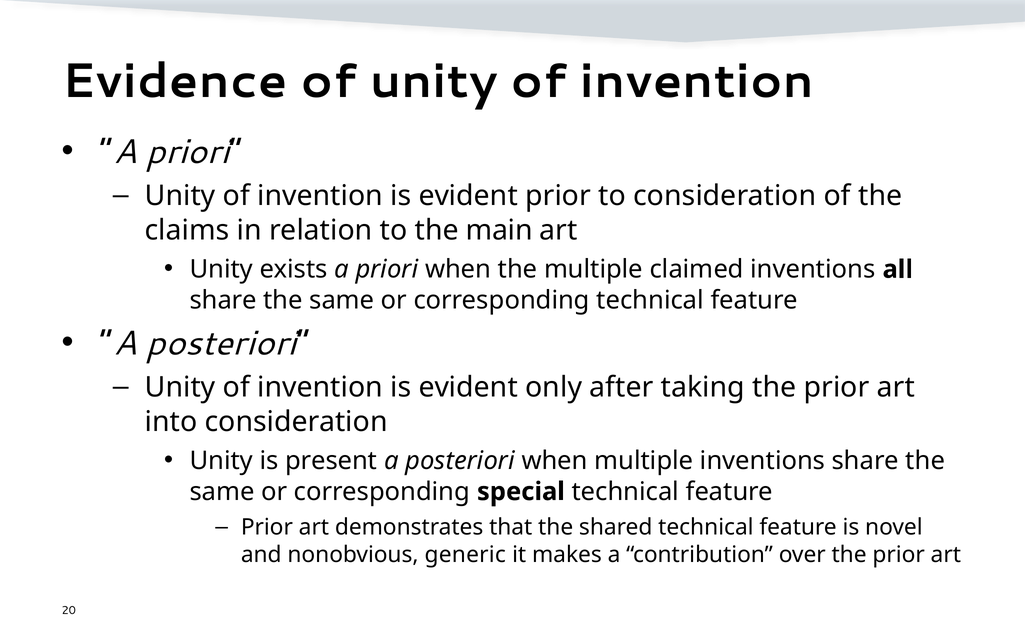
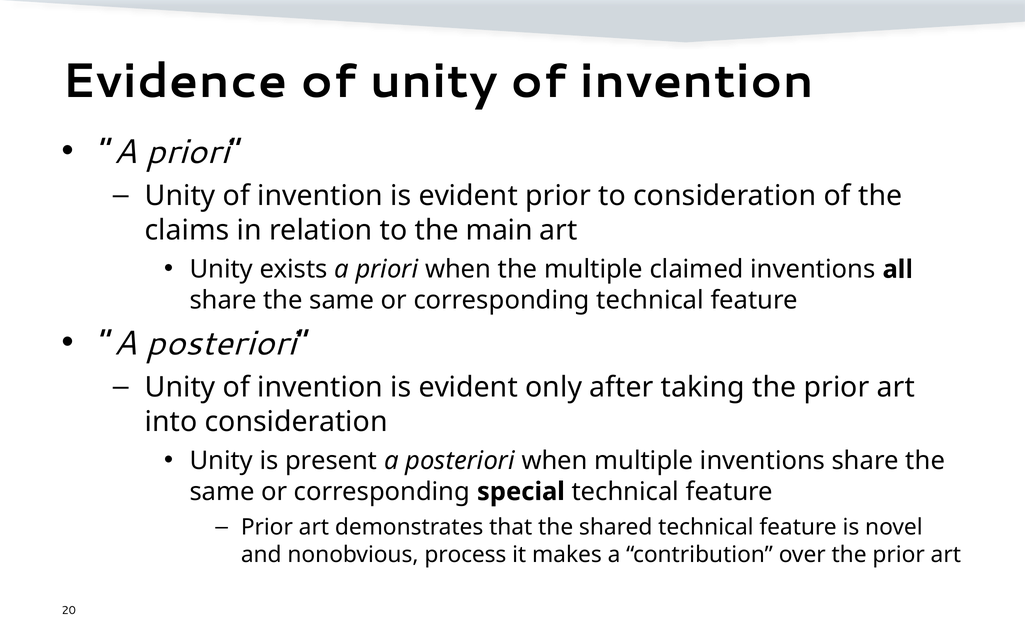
generic: generic -> process
